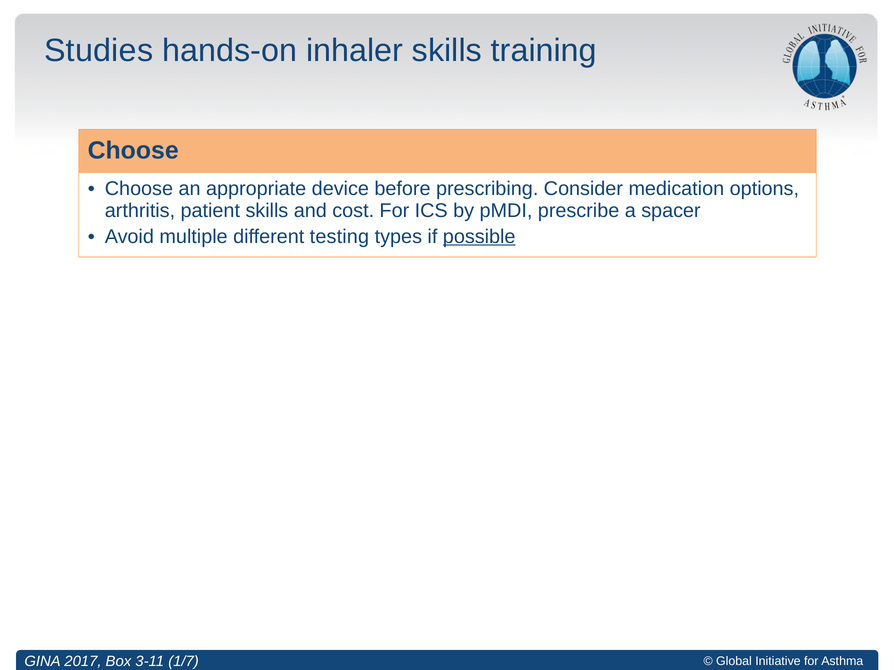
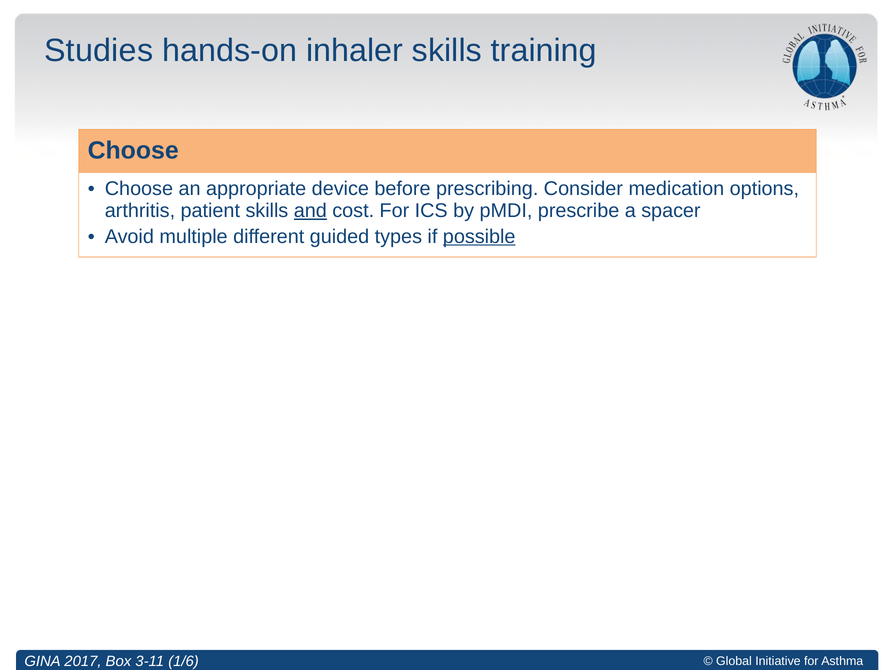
and underline: none -> present
testing: testing -> guided
1/7: 1/7 -> 1/6
